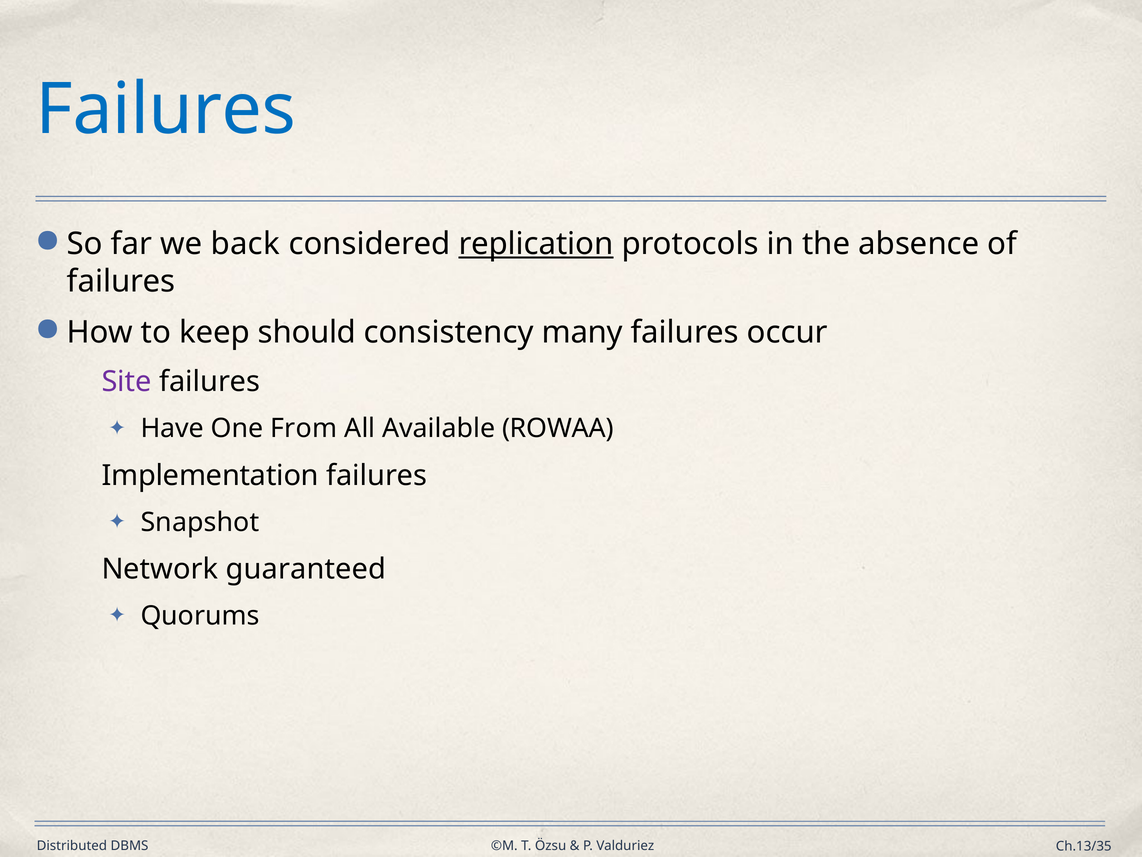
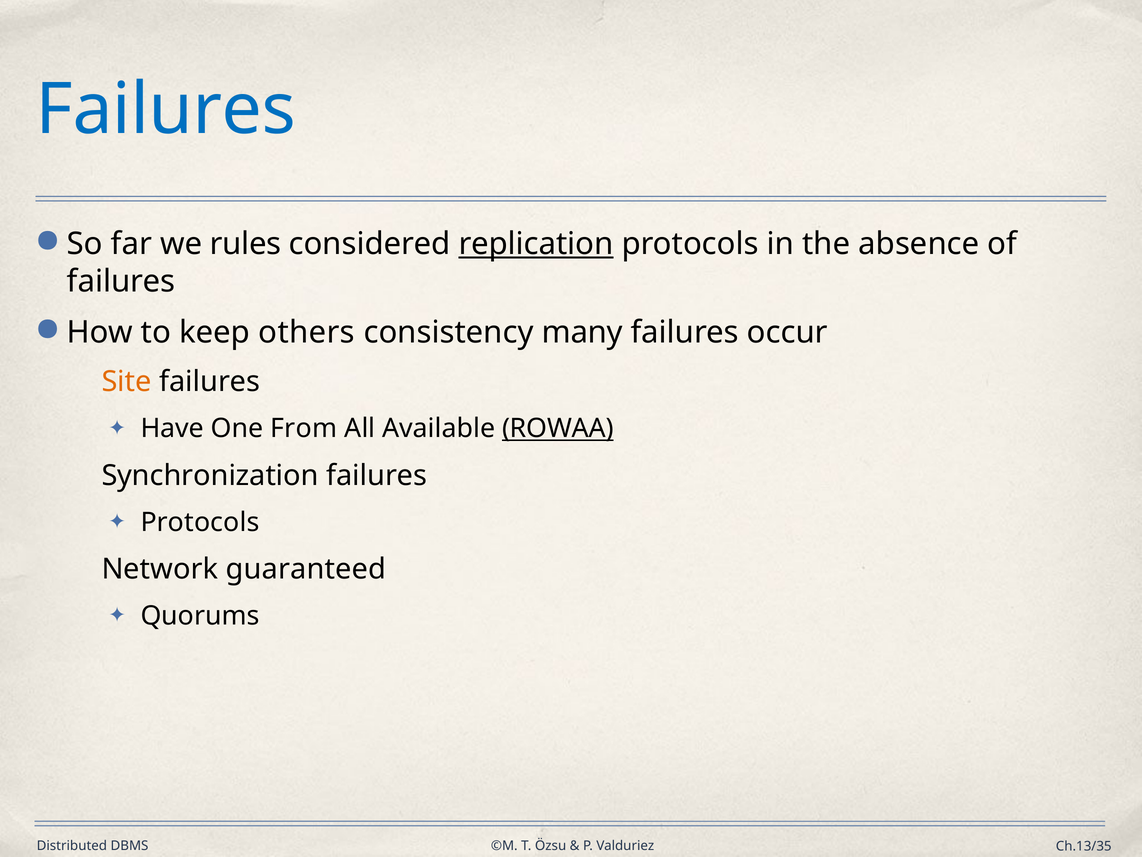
back: back -> rules
should: should -> others
Site colour: purple -> orange
ROWAA underline: none -> present
Implementation: Implementation -> Synchronization
Snapshot at (200, 522): Snapshot -> Protocols
